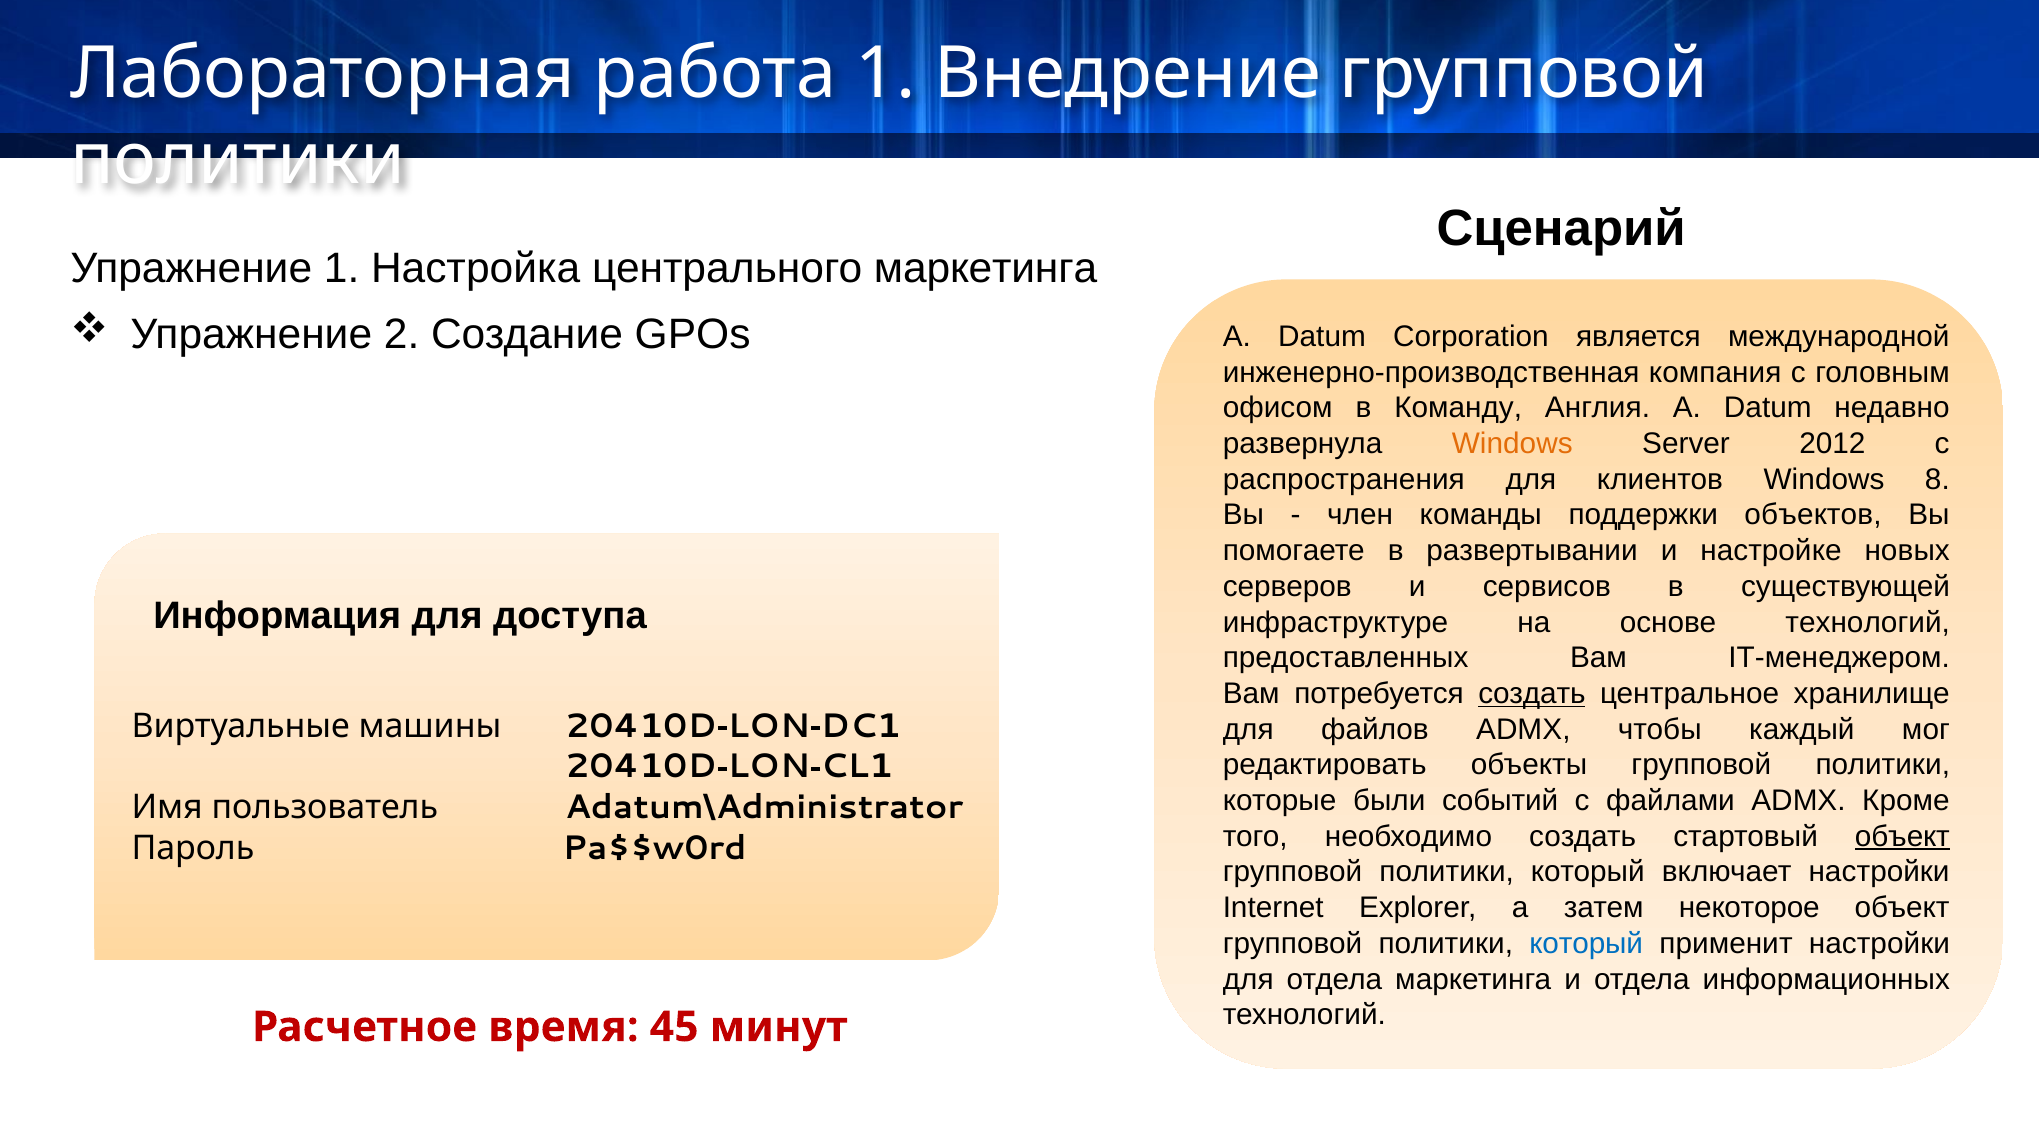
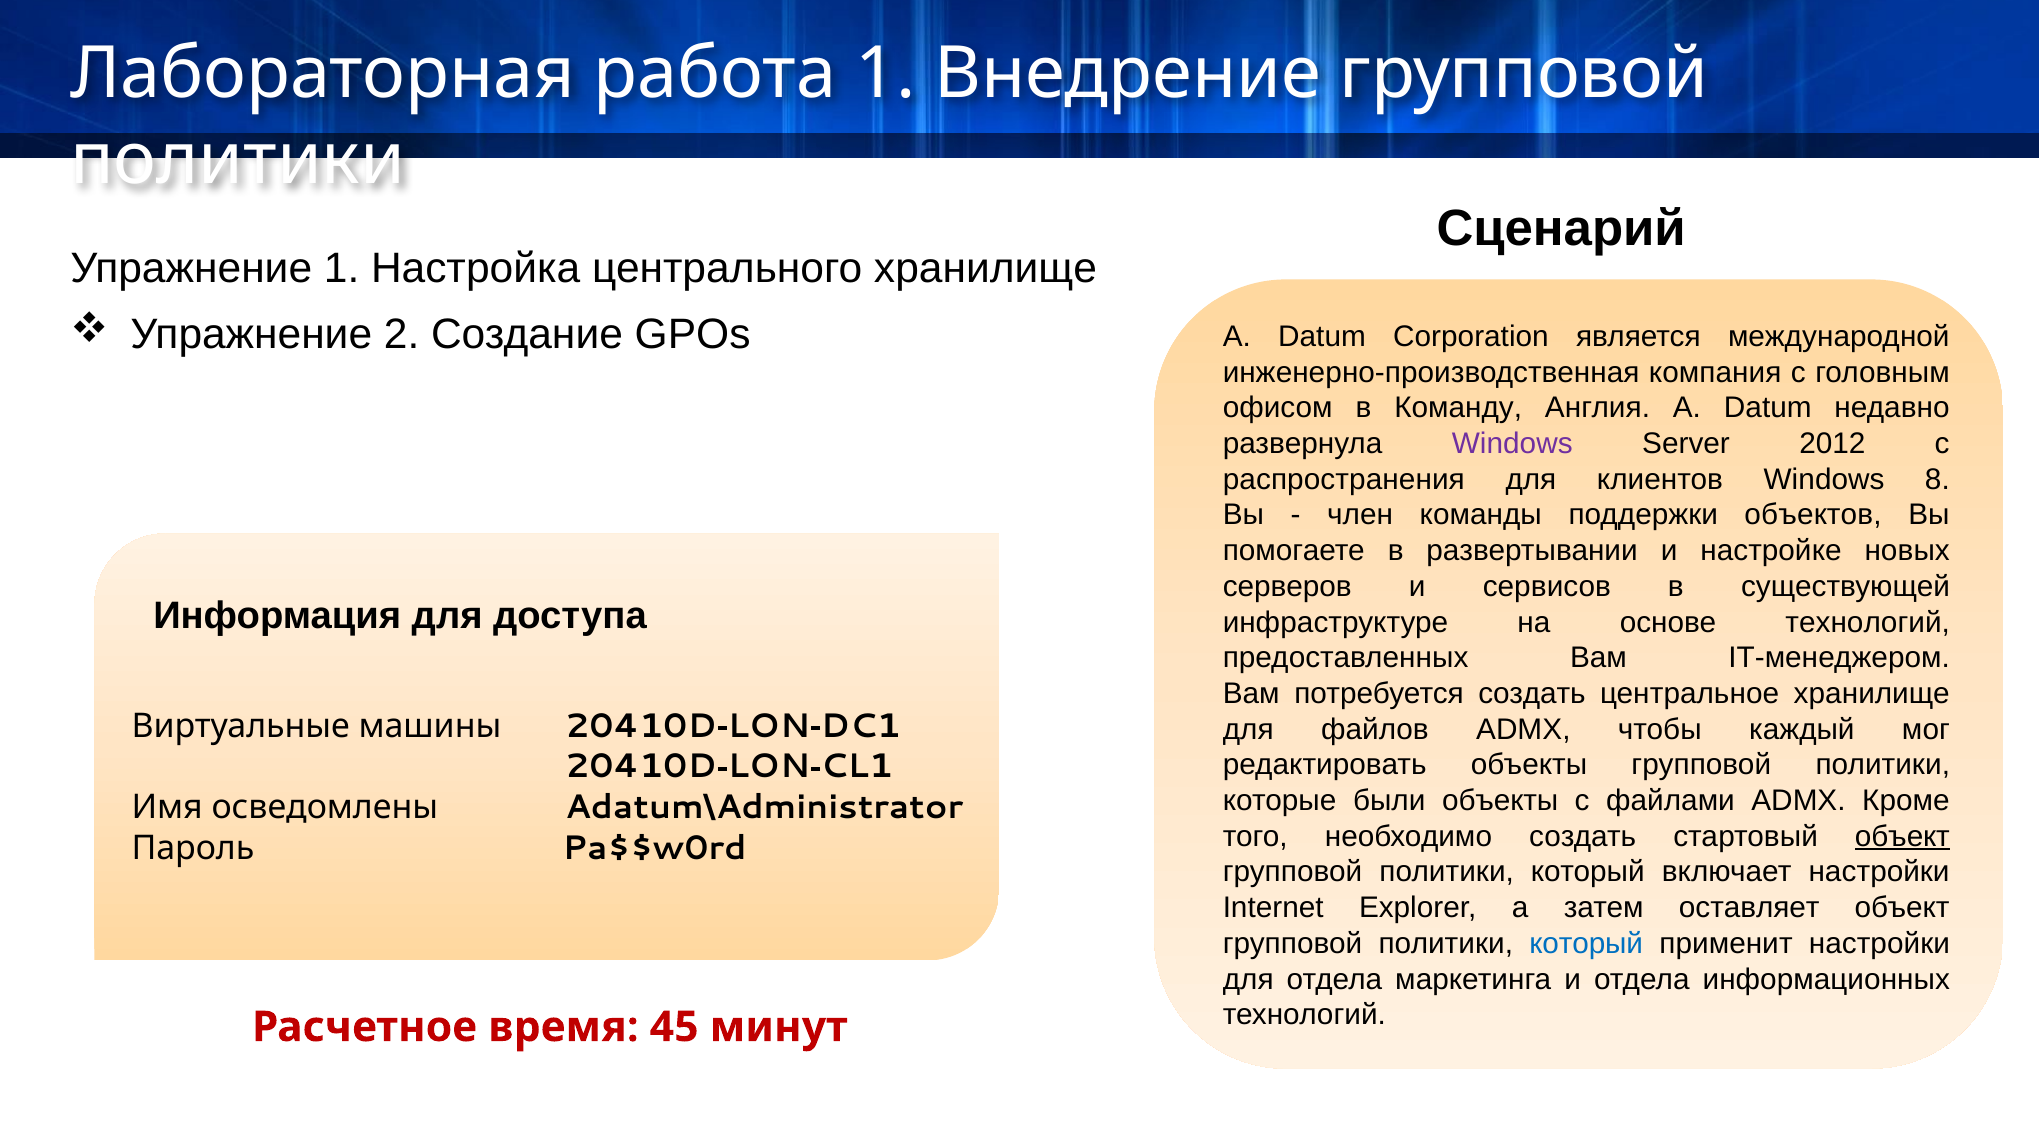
центрального маркетинга: маркетинга -> хранилище
Windows at (1512, 444) colour: orange -> purple
создать at (1532, 694) underline: present -> none
были событий: событий -> объекты
пользователь: пользователь -> осведомлены
некоторое: некоторое -> оставляет
